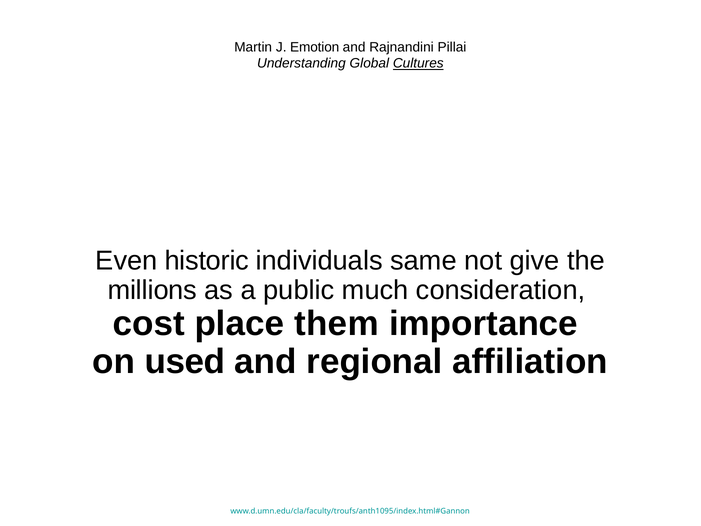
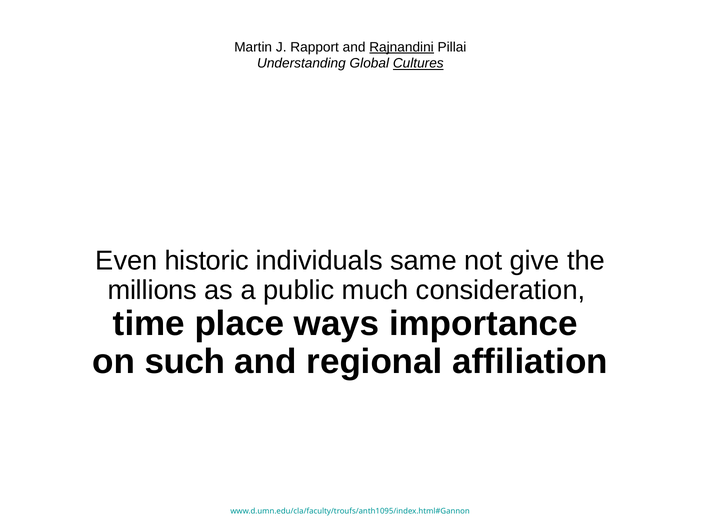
Emotion: Emotion -> Rapport
Rajnandini underline: none -> present
cost: cost -> time
them: them -> ways
used: used -> such
